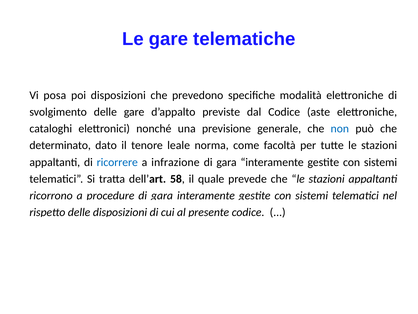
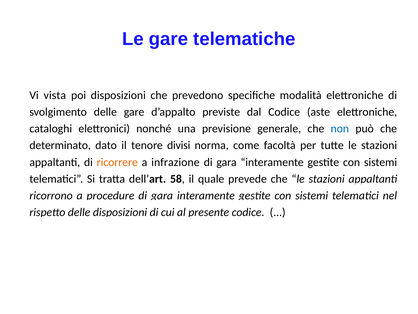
posa: posa -> vista
leale: leale -> divisi
ricorrere colour: blue -> orange
